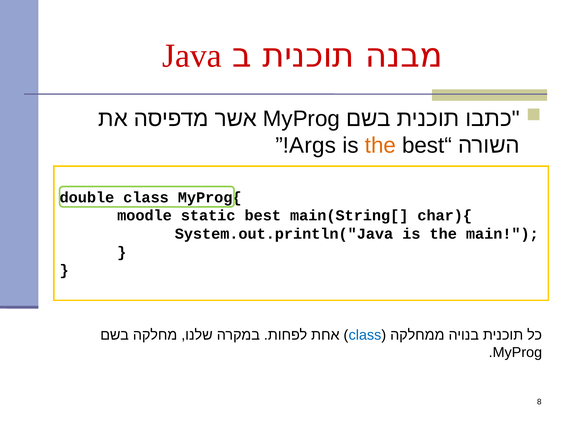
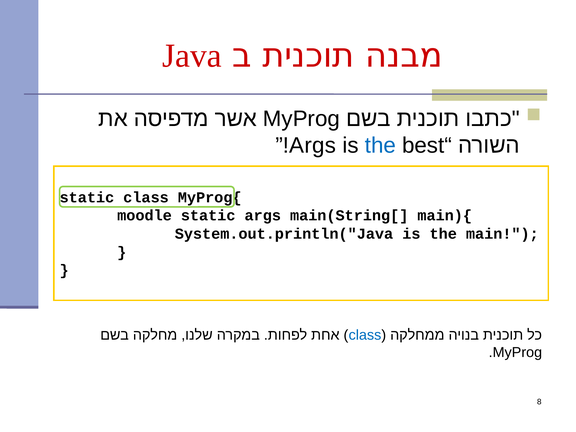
the at (380, 146) colour: orange -> blue
double at (87, 197): double -> static
static best: best -> args
char){: char){ -> main){
